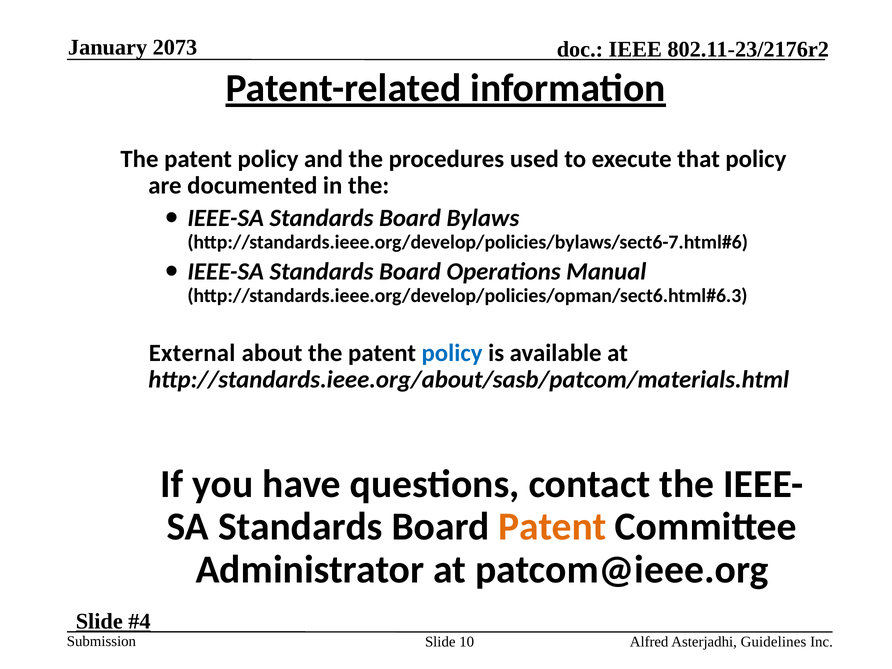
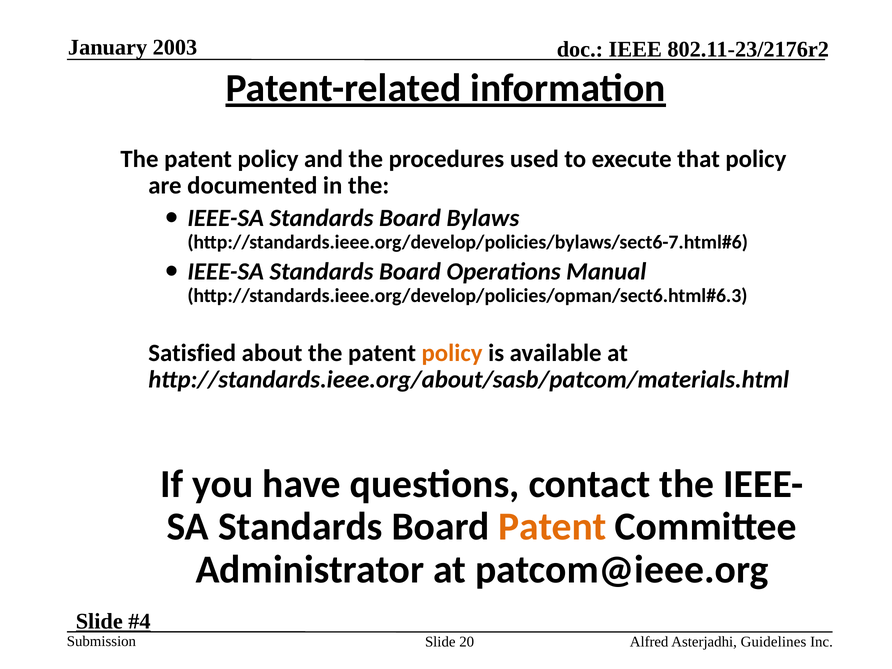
2073: 2073 -> 2003
External: External -> Satisfied
policy at (452, 353) colour: blue -> orange
10: 10 -> 20
